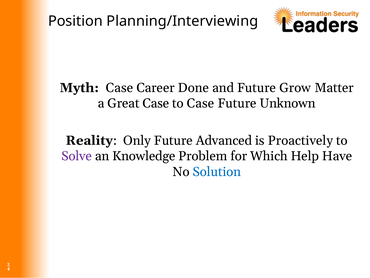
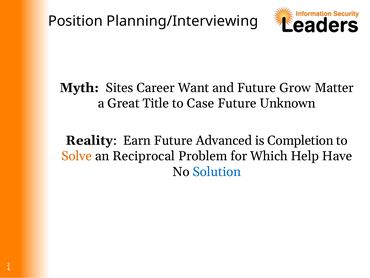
Myth Case: Case -> Sites
Done: Done -> Want
Great Case: Case -> Title
Only: Only -> Earn
Proactively: Proactively -> Completion
Solve colour: purple -> orange
Knowledge: Knowledge -> Reciprocal
